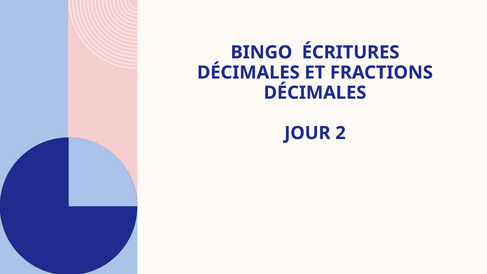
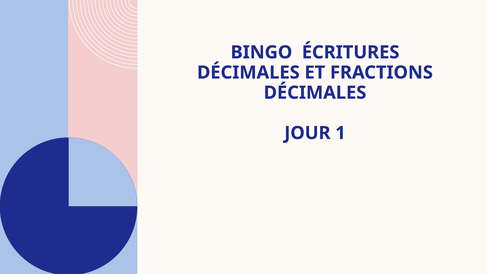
2: 2 -> 1
